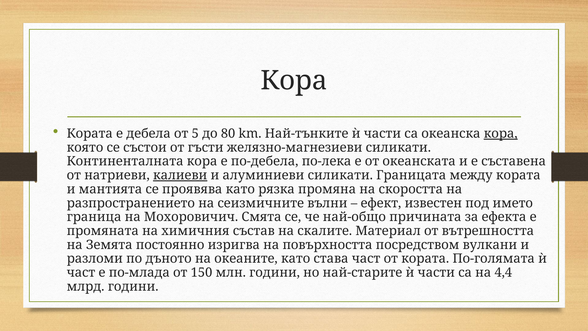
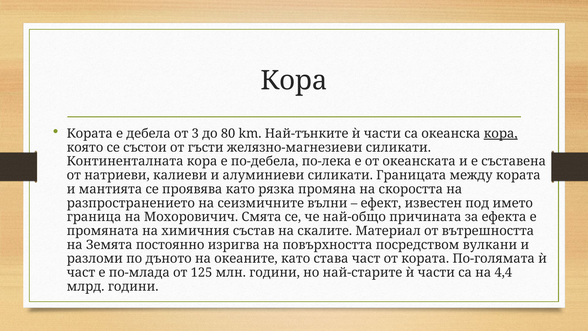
5: 5 -> 3
калиеви underline: present -> none
150: 150 -> 125
